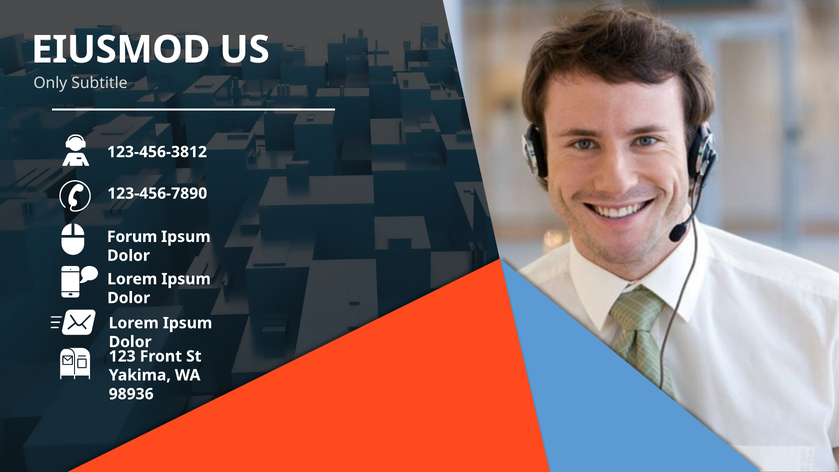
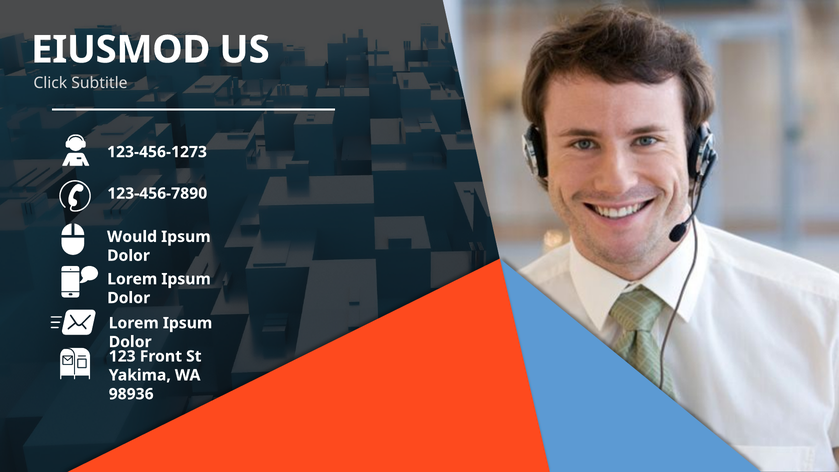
Only: Only -> Click
123-456-3812: 123-456-3812 -> 123-456-1273
Forum: Forum -> Would
